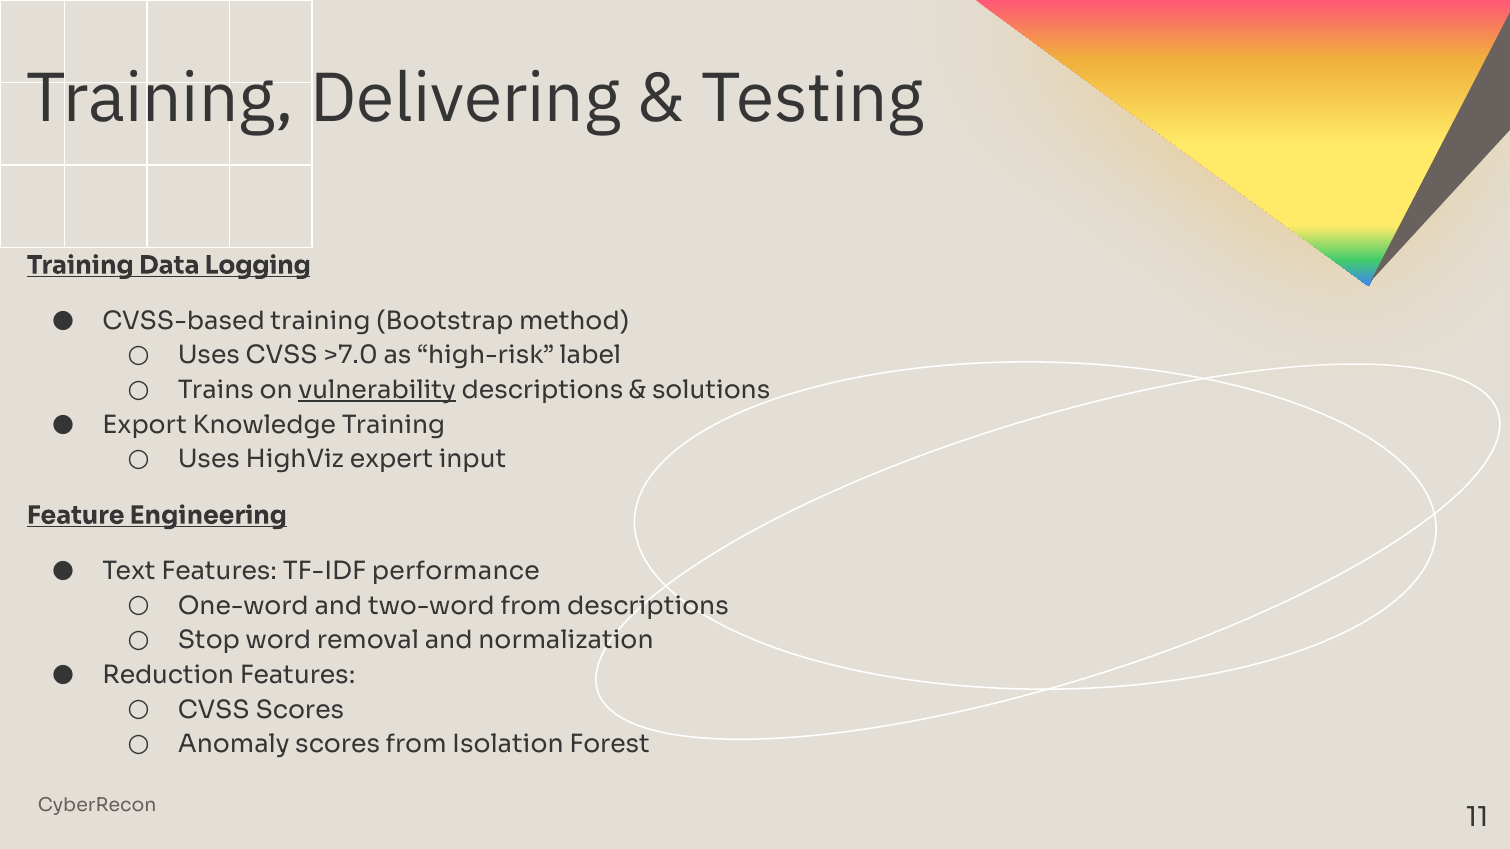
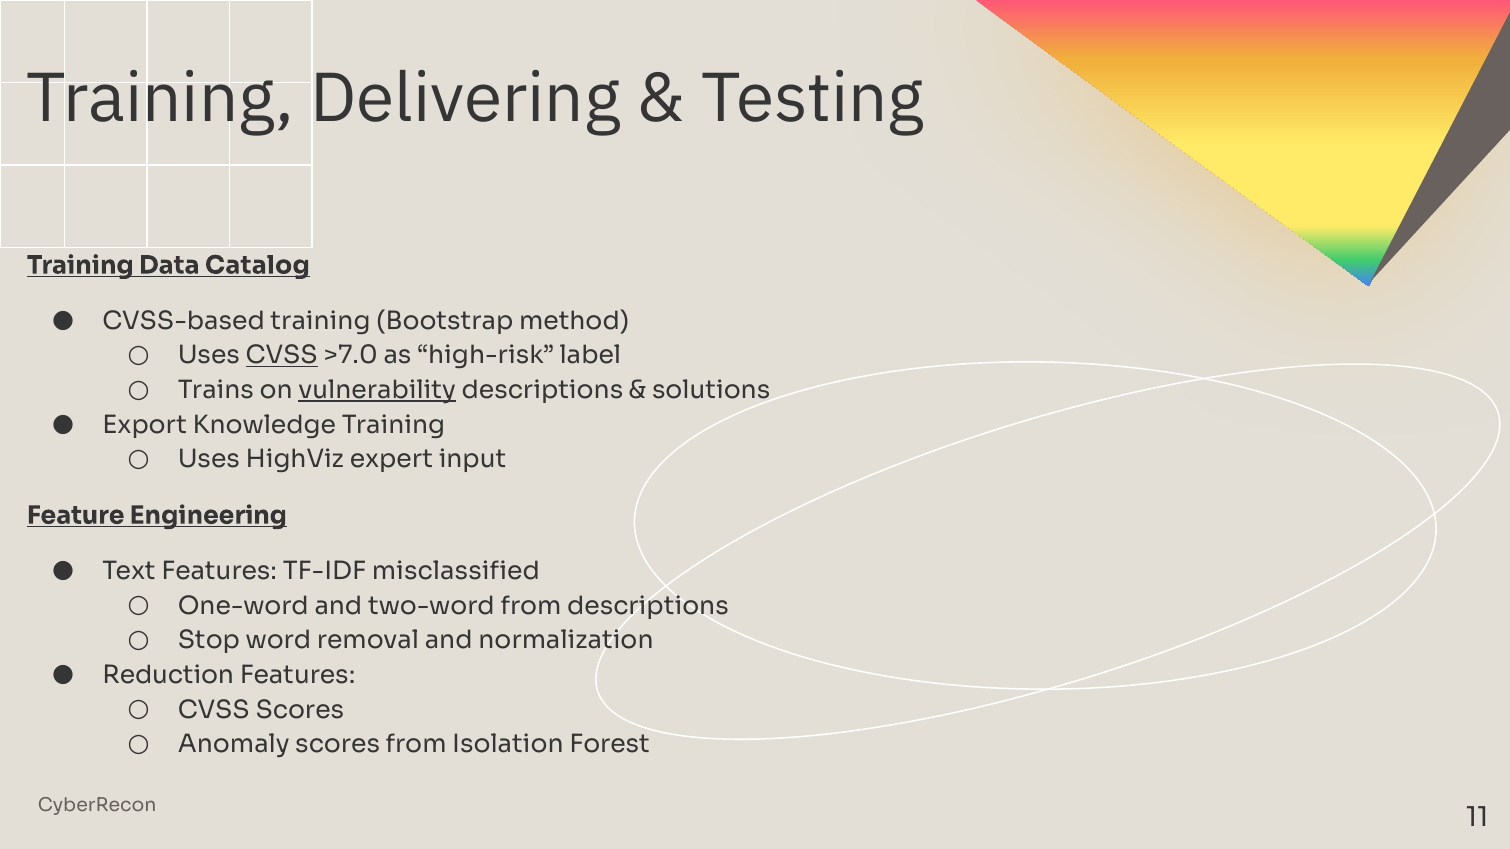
Logging: Logging -> Catalog
CVSS at (282, 356) underline: none -> present
performance: performance -> misclassified
